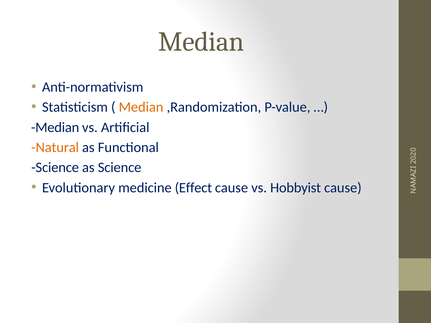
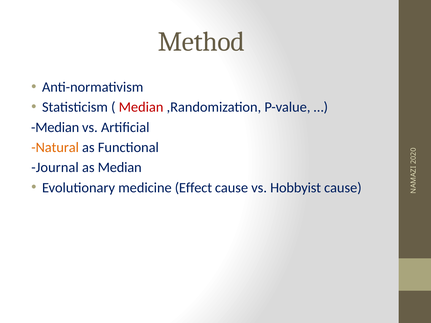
Median at (201, 42): Median -> Method
Median at (141, 107) colour: orange -> red
Science at (55, 168): Science -> Journal
as Science: Science -> Median
